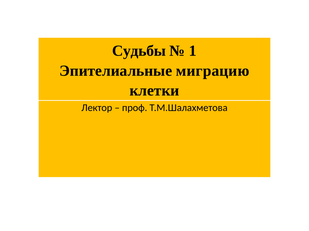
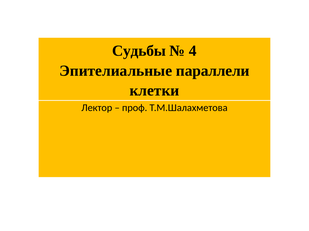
1: 1 -> 4
миграцию: миграцию -> параллели
